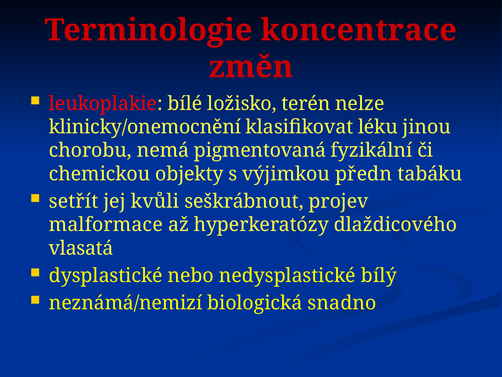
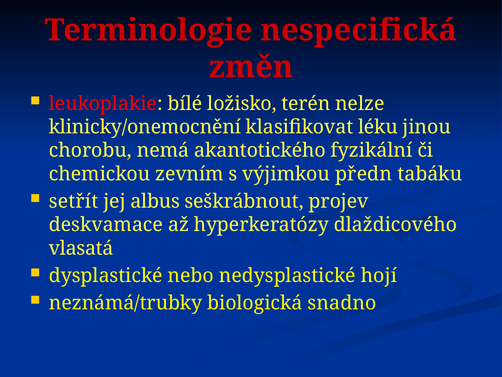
koncentrace: koncentrace -> nespecifická
pigmentovaná: pigmentovaná -> akantotického
objekty: objekty -> zevním
kvůli: kvůli -> albus
malformace: malformace -> deskvamace
bílý: bílý -> hojí
neznámá/nemizí: neznámá/nemizí -> neznámá/trubky
